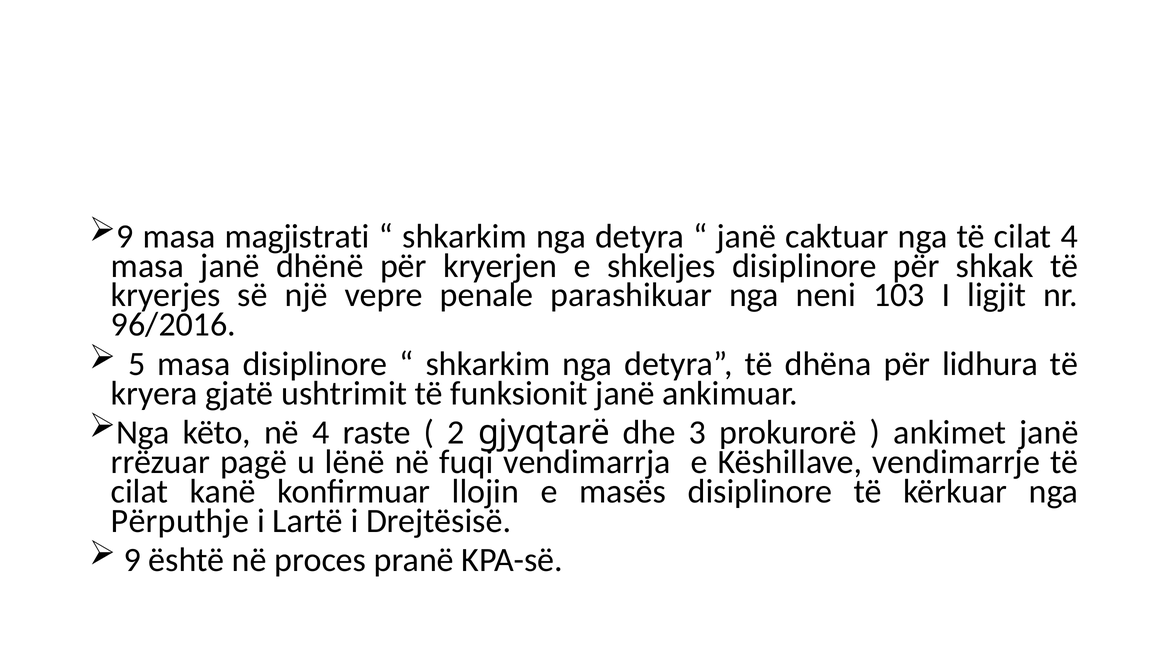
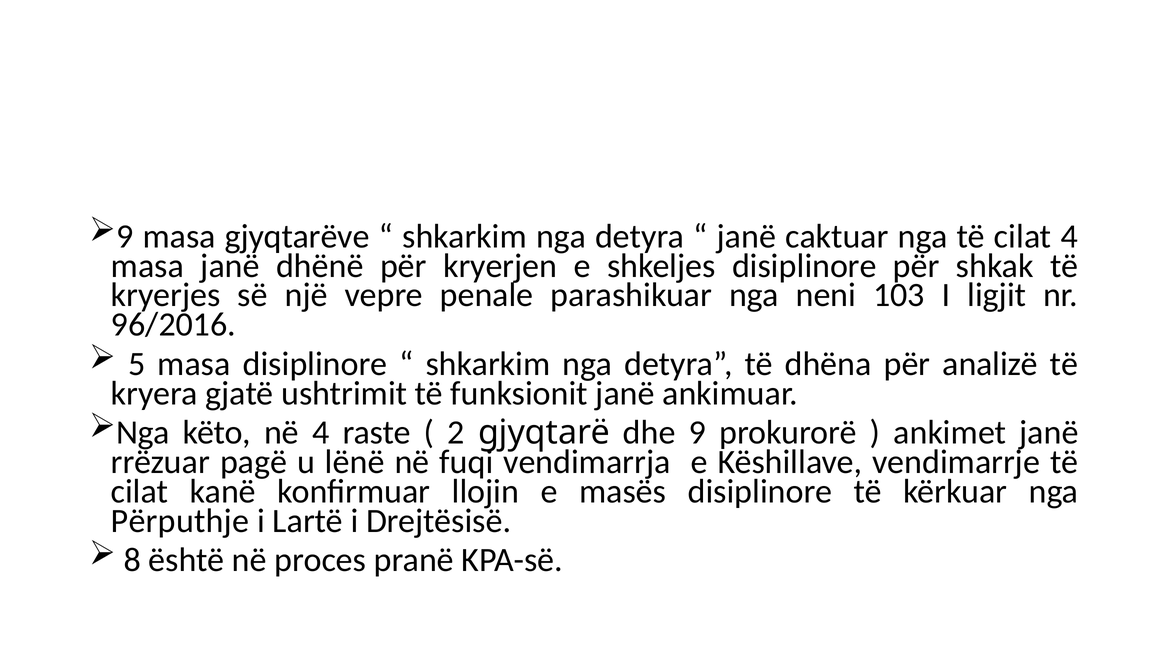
magjistrati: magjistrati -> gjyqtarëve
lidhura: lidhura -> analizë
dhe 3: 3 -> 9
9 at (132, 560): 9 -> 8
